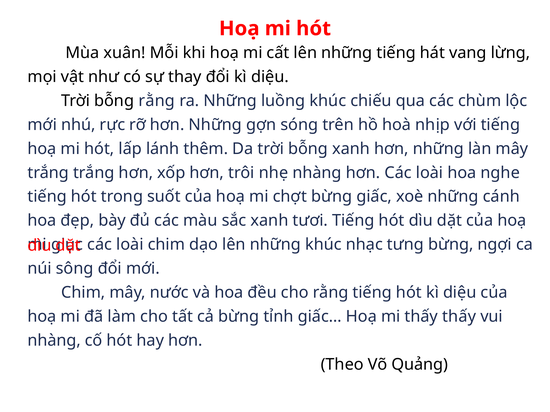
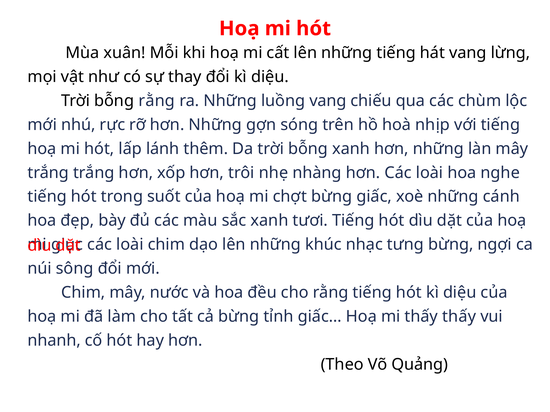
luồng khúc: khúc -> vang
nhàng at (54, 341): nhàng -> nhanh
